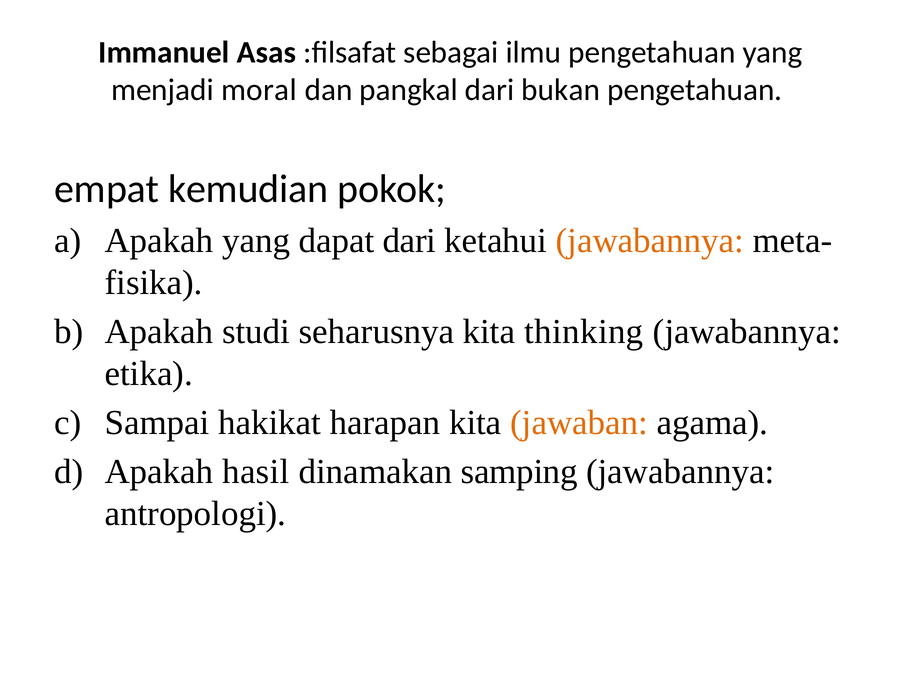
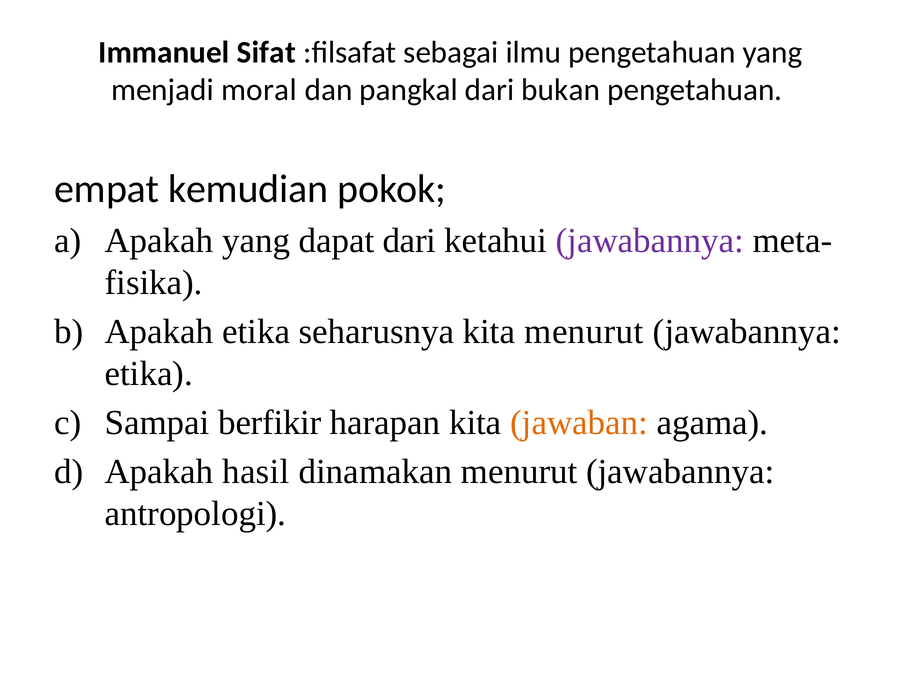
Asas: Asas -> Sifat
jawabannya at (650, 241) colour: orange -> purple
Apakah studi: studi -> etika
kita thinking: thinking -> menurut
hakikat: hakikat -> berfikir
dinamakan samping: samping -> menurut
